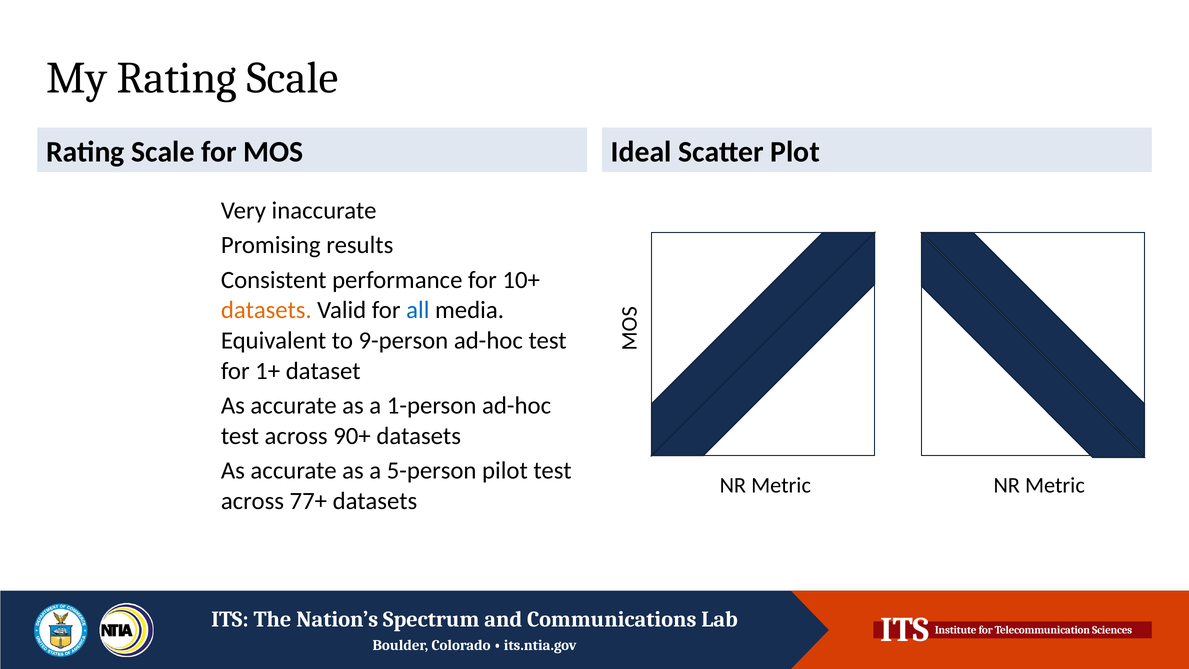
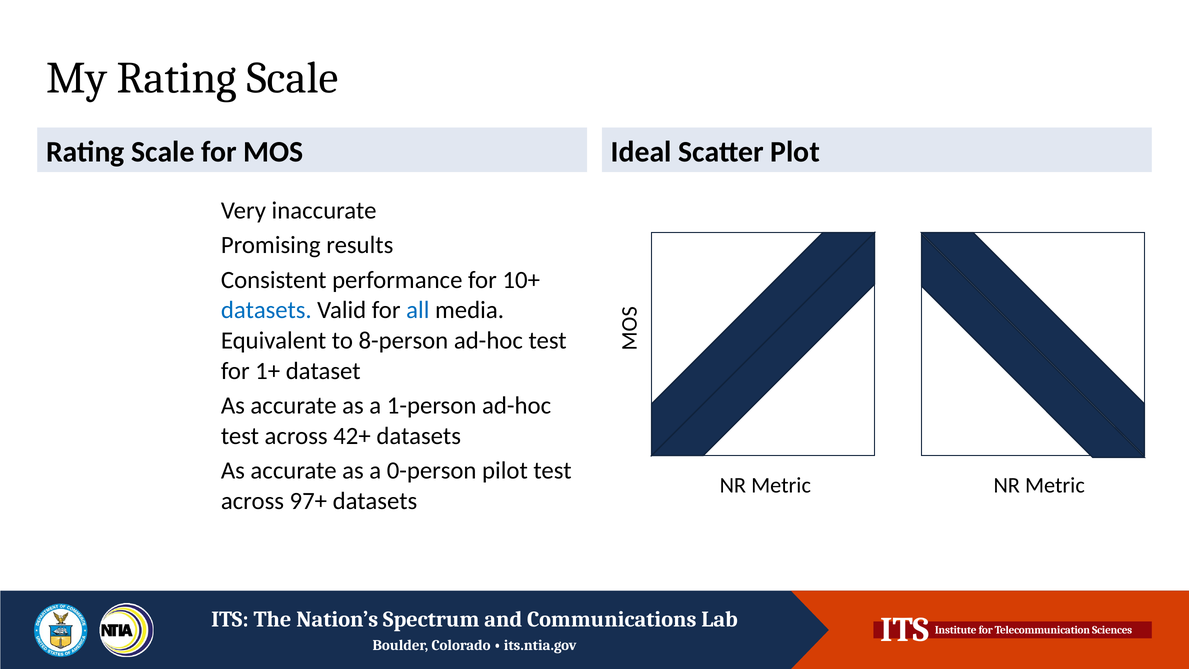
datasets at (266, 310) colour: orange -> blue
9-person: 9-person -> 8-person
90+: 90+ -> 42+
5-person: 5-person -> 0-person
77+: 77+ -> 97+
